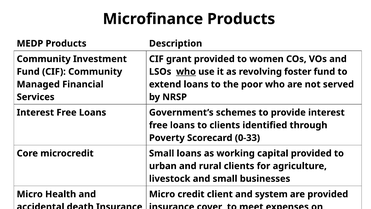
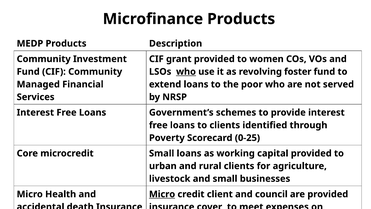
0-33: 0-33 -> 0-25
Micro at (162, 194) underline: none -> present
system: system -> council
